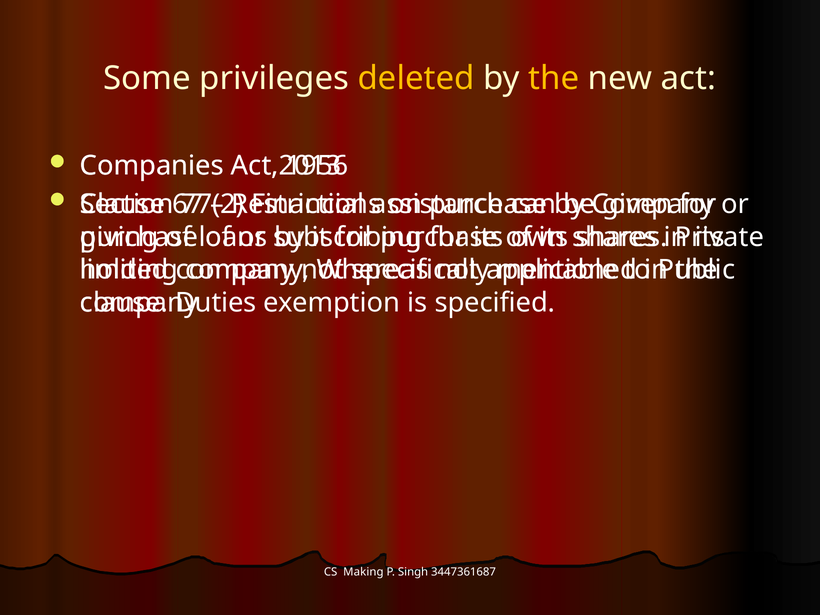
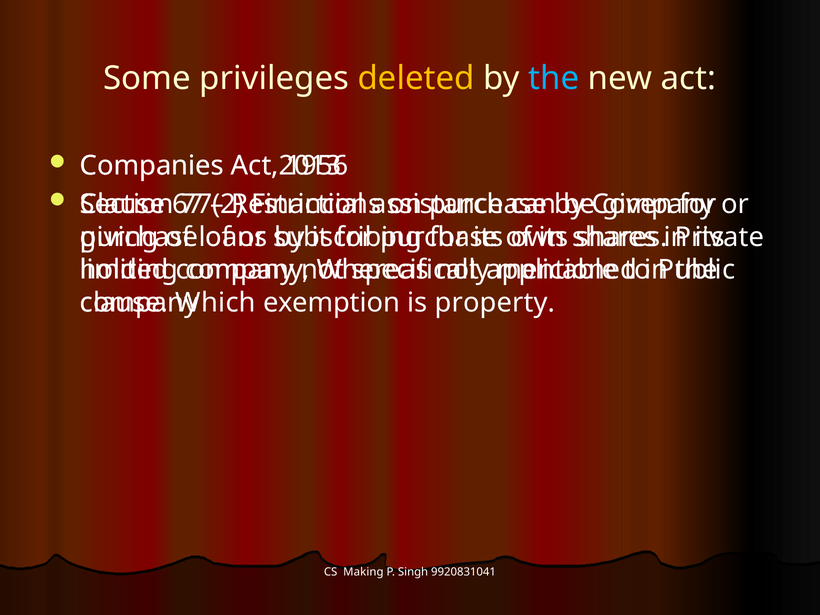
the at (554, 78) colour: yellow -> light blue
Duties: Duties -> Which
specified: specified -> property
3447361687: 3447361687 -> 9920831041
